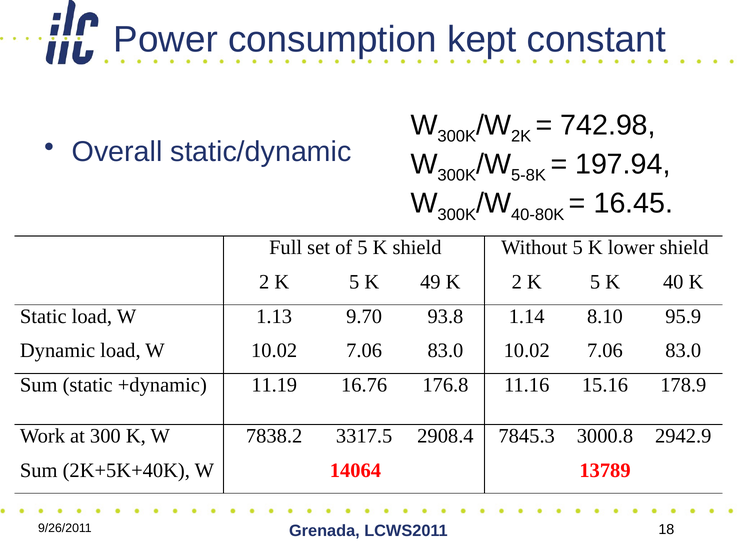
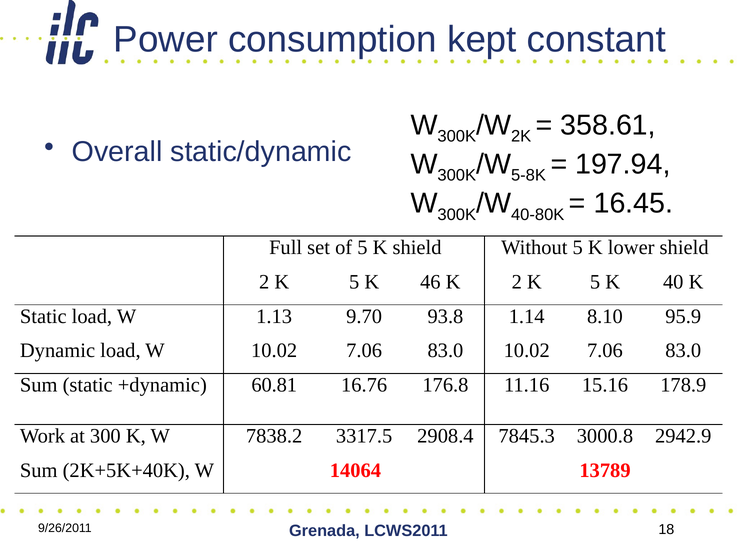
742.98: 742.98 -> 358.61
49: 49 -> 46
11.19: 11.19 -> 60.81
